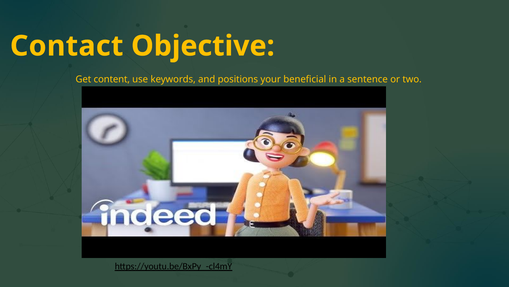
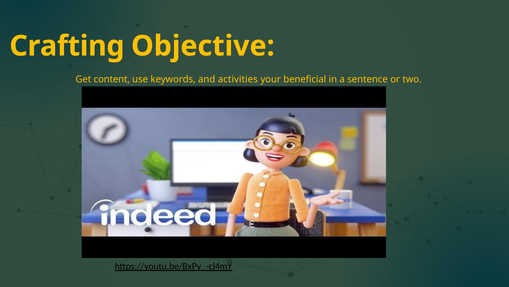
Contact: Contact -> Crafting
positions: positions -> activities
